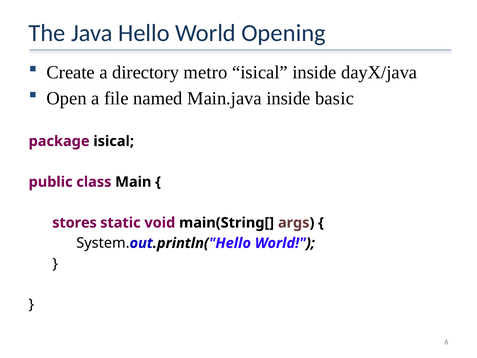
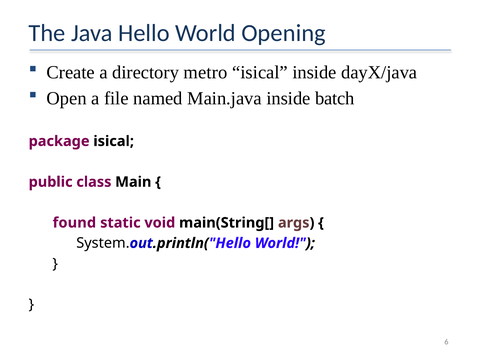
basic: basic -> batch
stores: stores -> found
